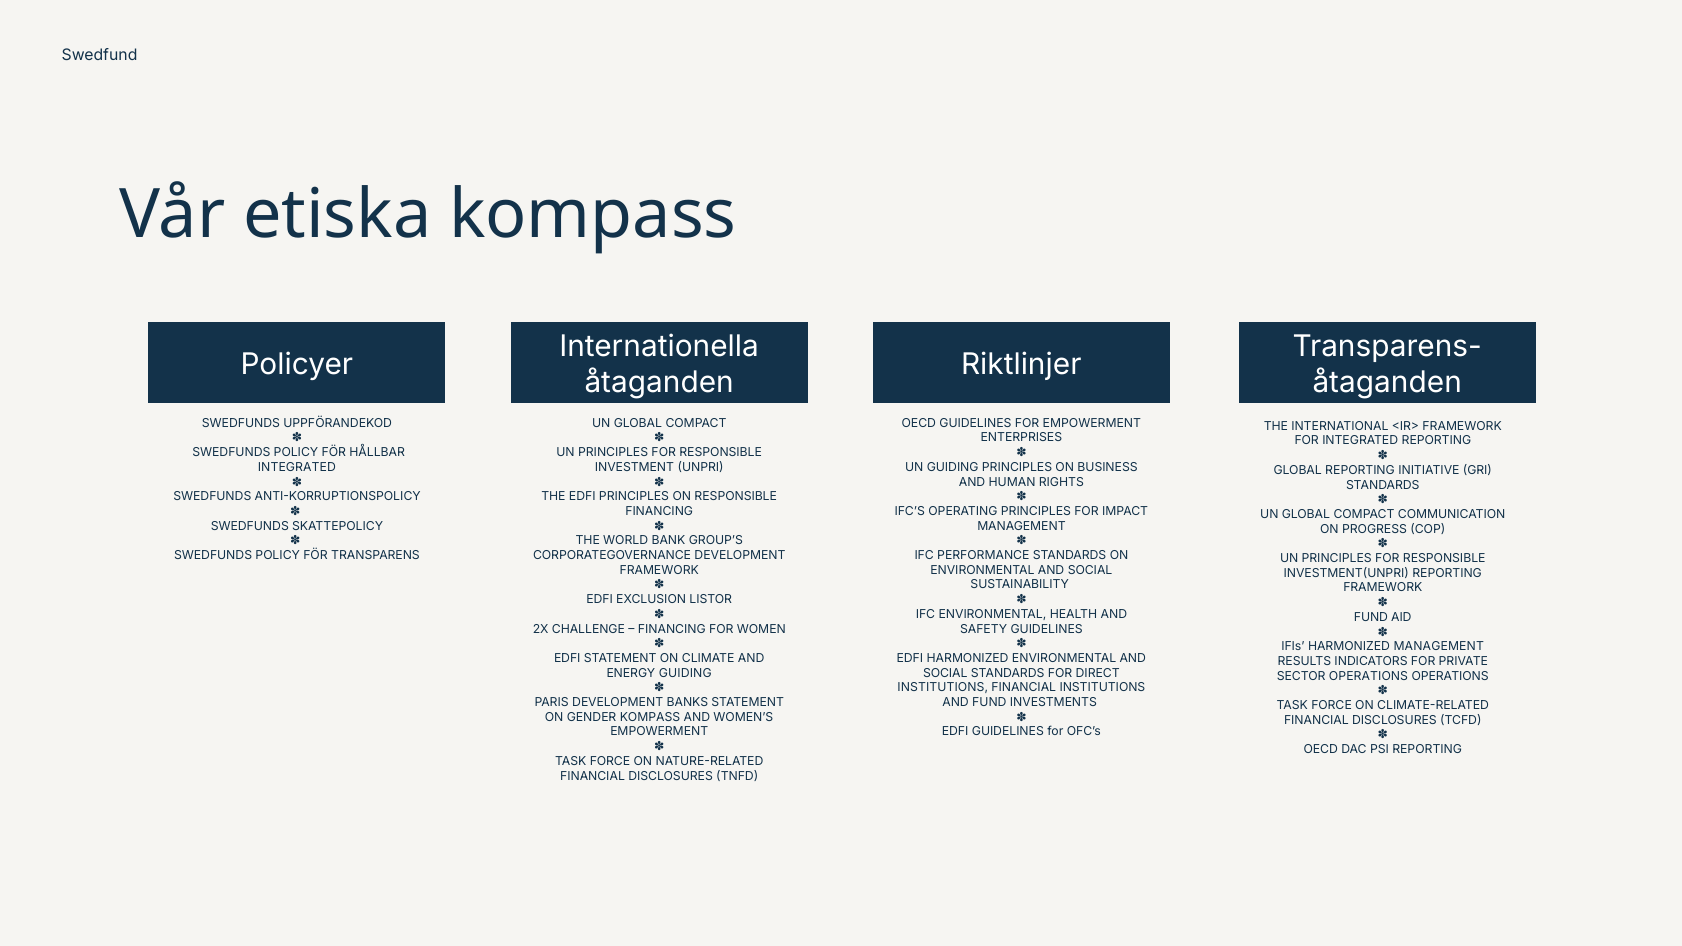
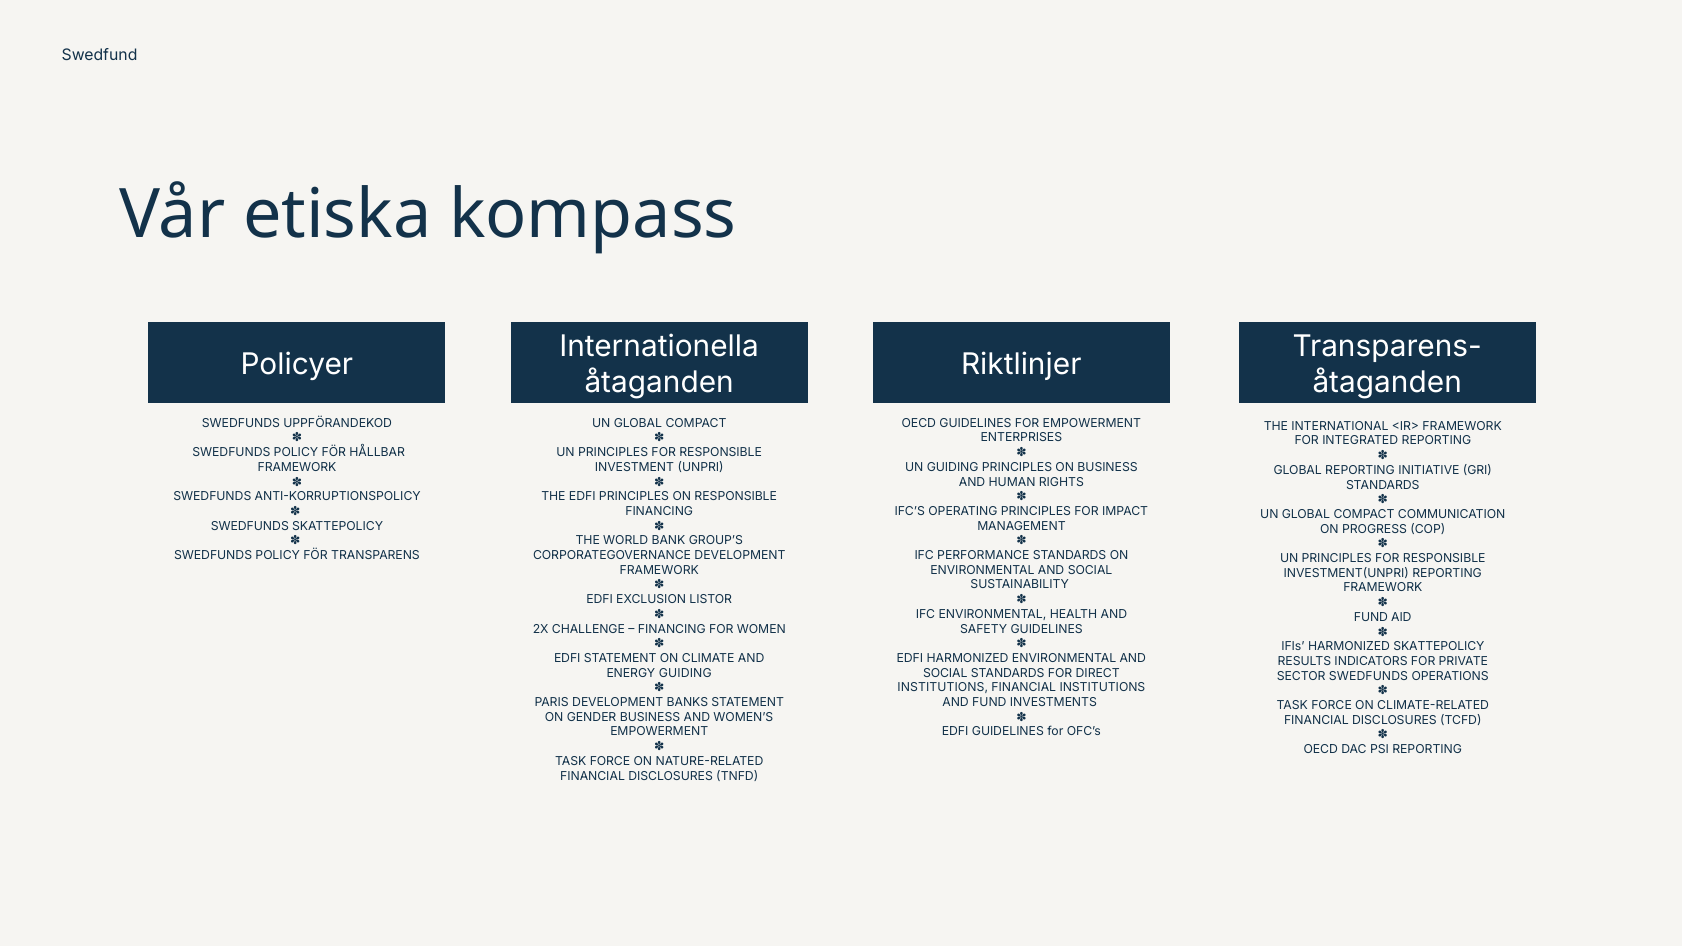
INTEGRATED at (297, 467): INTEGRATED -> FRAMEWORK
HARMONIZED MANAGEMENT: MANAGEMENT -> SKATTEPOLICY
SECTOR OPERATIONS: OPERATIONS -> SWEDFUNDS
GENDER KOMPASS: KOMPASS -> BUSINESS
